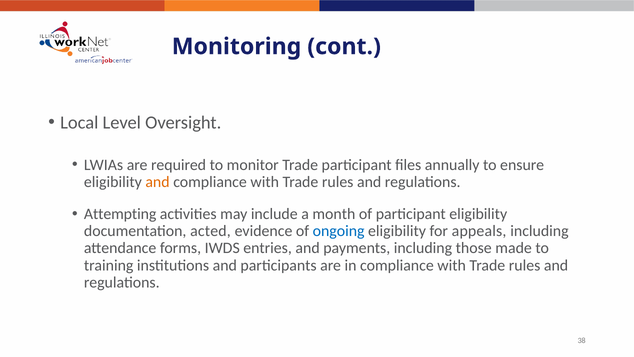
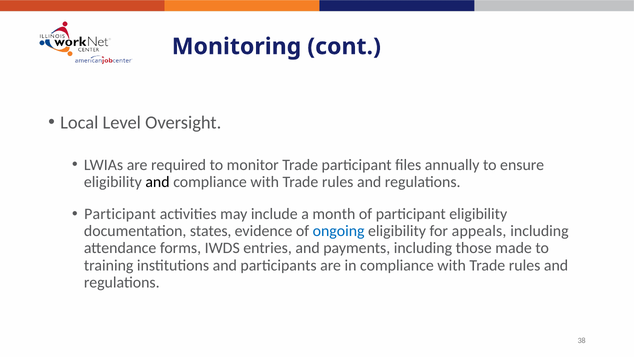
and at (158, 182) colour: orange -> black
Attempting at (120, 214): Attempting -> Participant
acted: acted -> states
